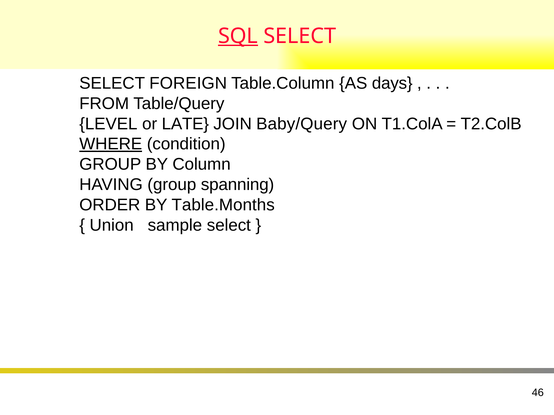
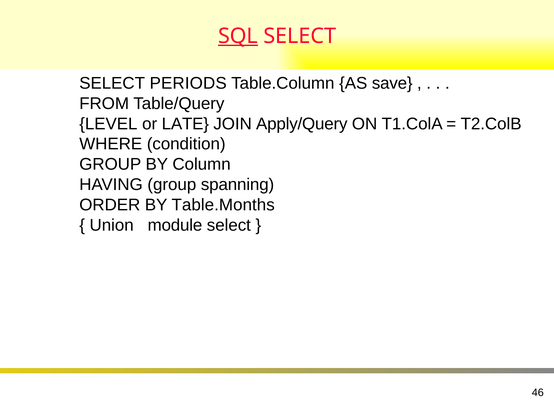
FOREIGN: FOREIGN -> PERIODS
days: days -> save
Baby/Query: Baby/Query -> Apply/Query
WHERE underline: present -> none
sample: sample -> module
